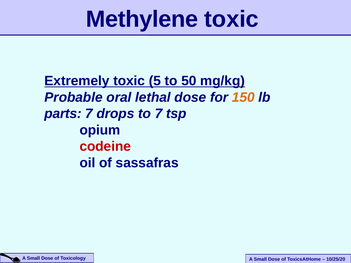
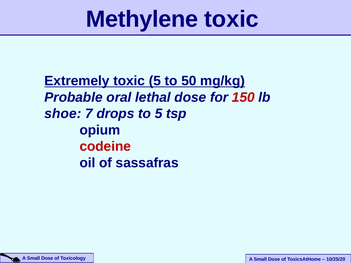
150 colour: orange -> red
parts: parts -> shoe
to 7: 7 -> 5
